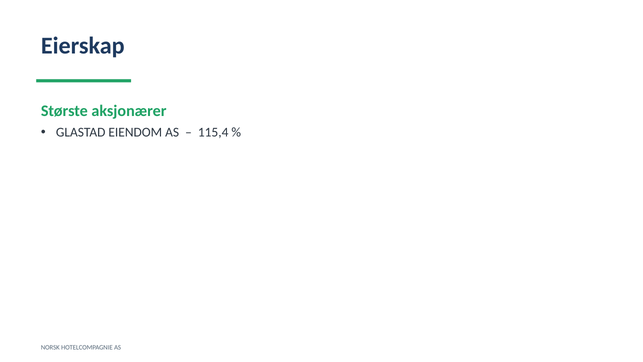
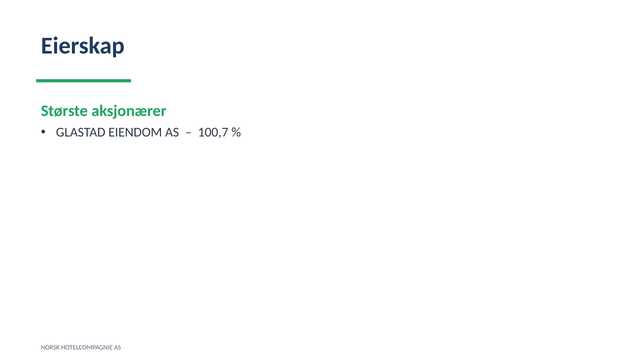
115,4: 115,4 -> 100,7
